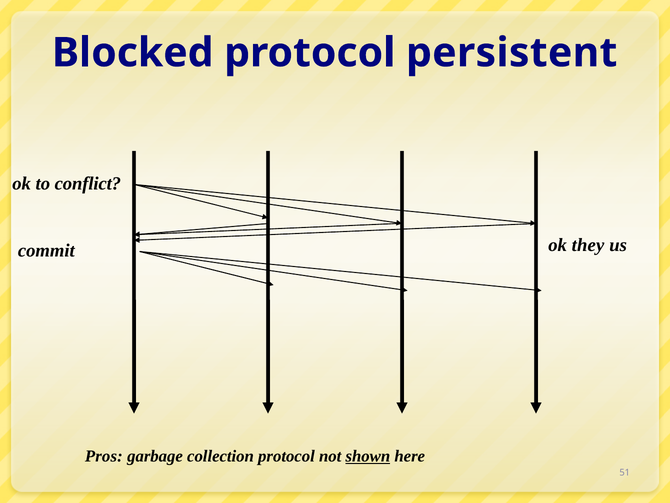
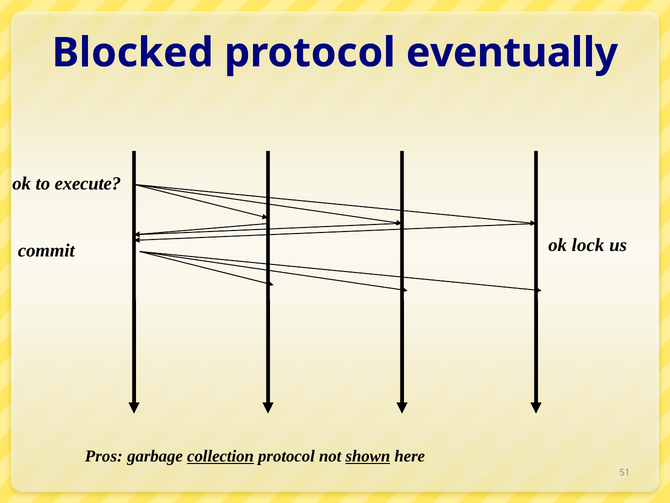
persistent: persistent -> eventually
conflict: conflict -> execute
they: they -> lock
collection underline: none -> present
